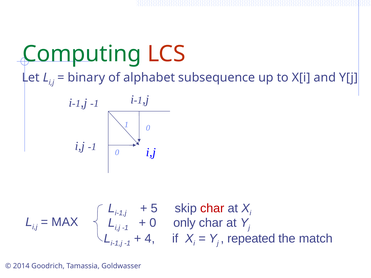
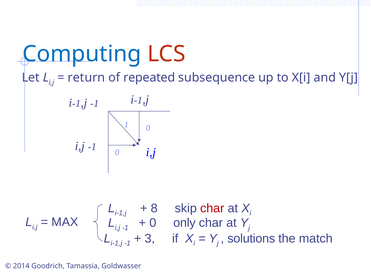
Computing colour: green -> blue
binary: binary -> return
alphabet: alphabet -> repeated
5: 5 -> 8
4: 4 -> 3
repeated: repeated -> solutions
